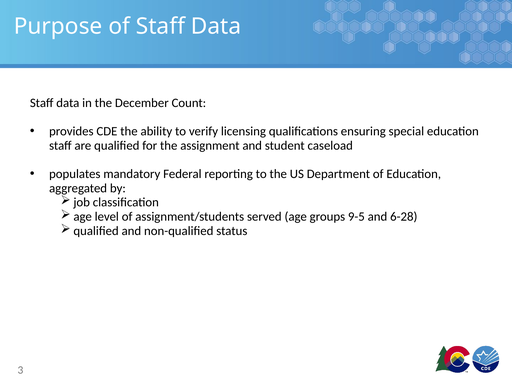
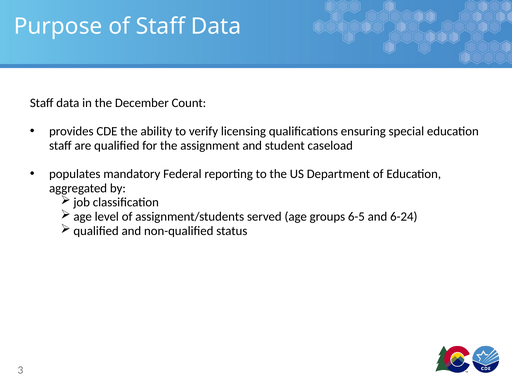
9-5: 9-5 -> 6-5
6-28: 6-28 -> 6-24
